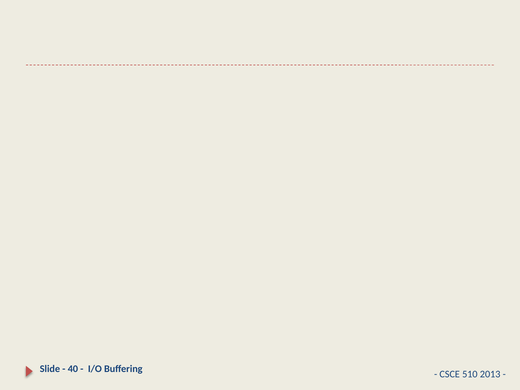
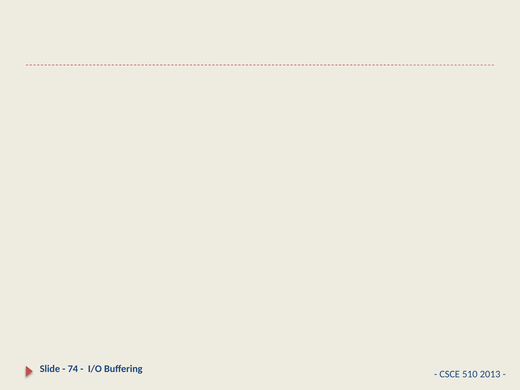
40: 40 -> 74
